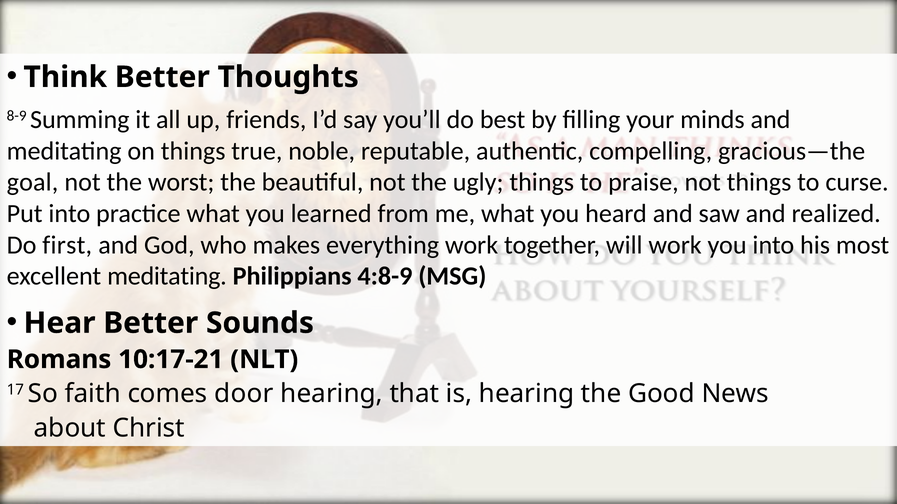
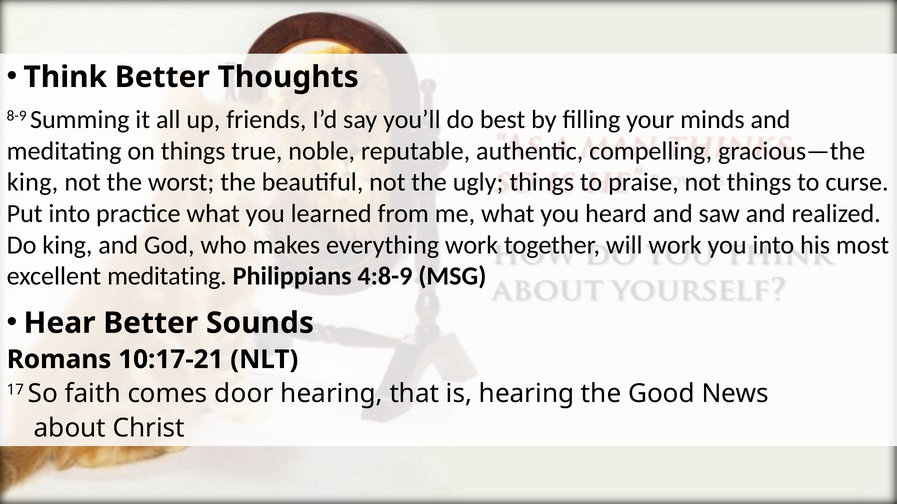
goal at (33, 183): goal -> king
Do first: first -> king
